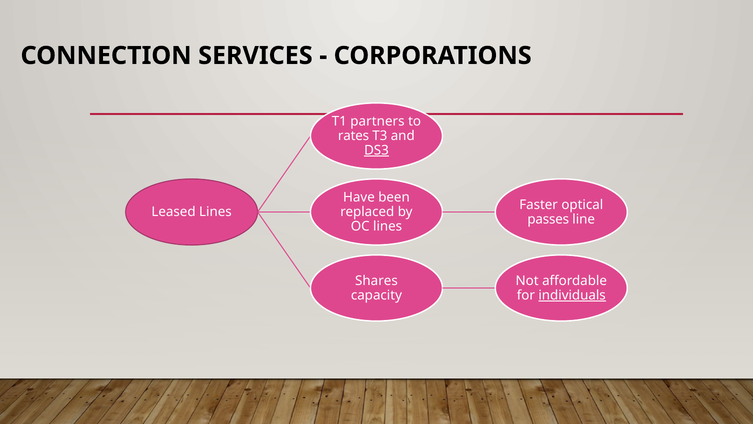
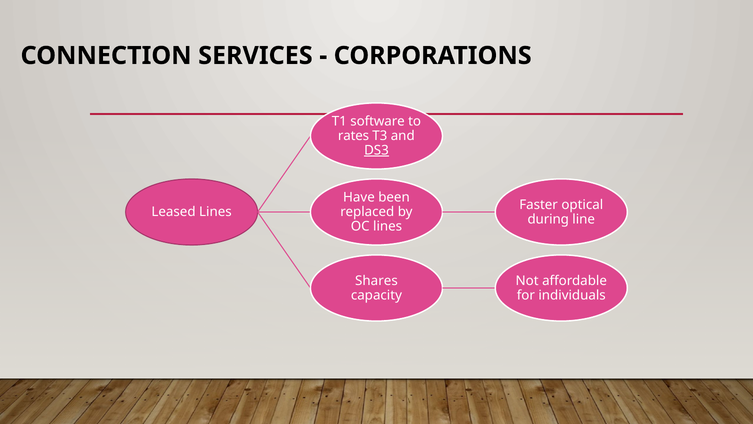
partners: partners -> software
passes: passes -> during
individuals underline: present -> none
